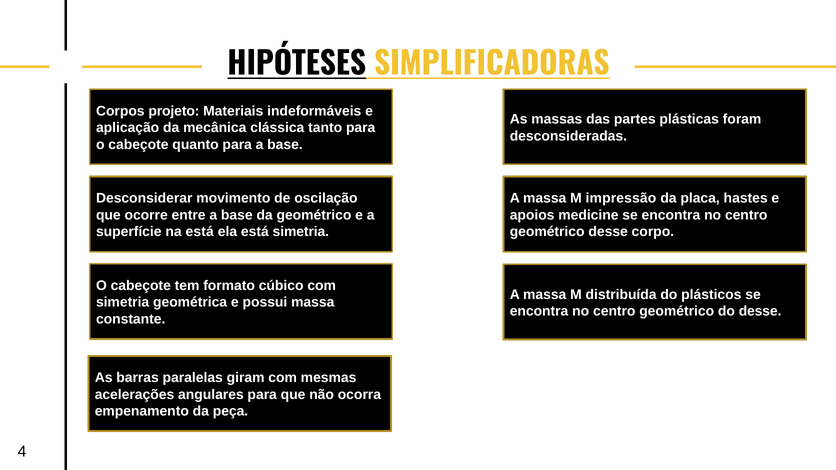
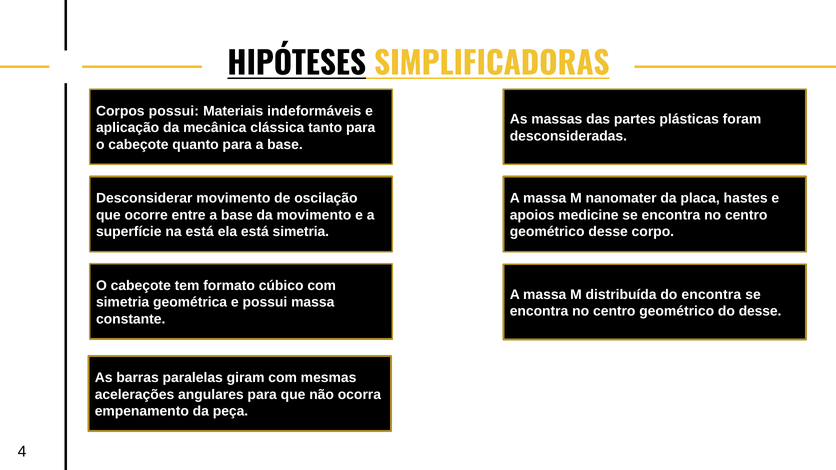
Corpos projeto: projeto -> possui
impressão: impressão -> nanomater
da geométrico: geométrico -> movimento
do plásticos: plásticos -> encontra
